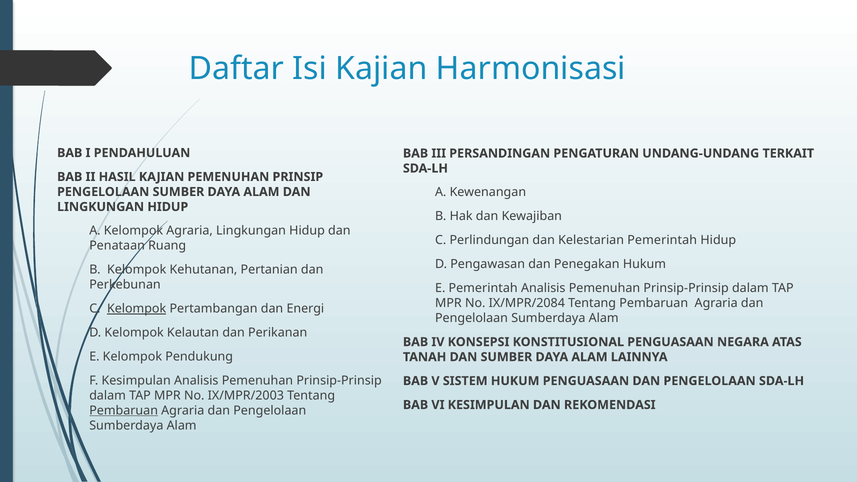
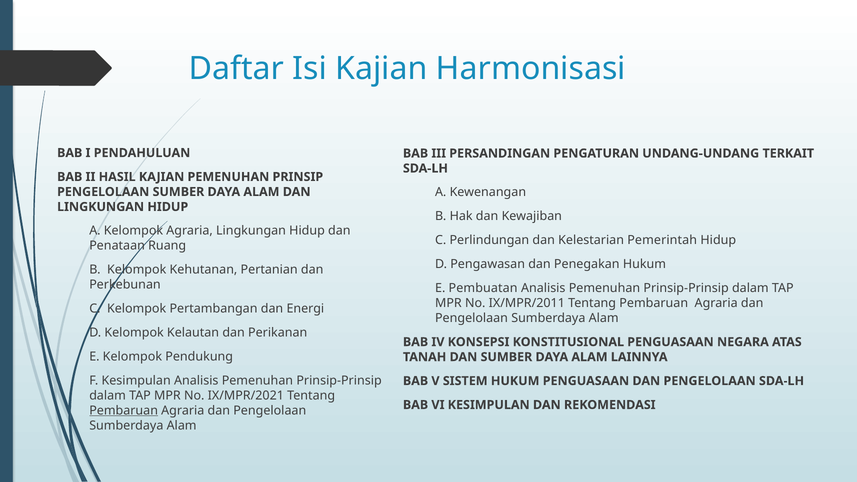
E Pemerintah: Pemerintah -> Pembuatan
IX/MPR/2084: IX/MPR/2084 -> IX/MPR/2011
Kelompok at (137, 309) underline: present -> none
IX/MPR/2003: IX/MPR/2003 -> IX/MPR/2021
